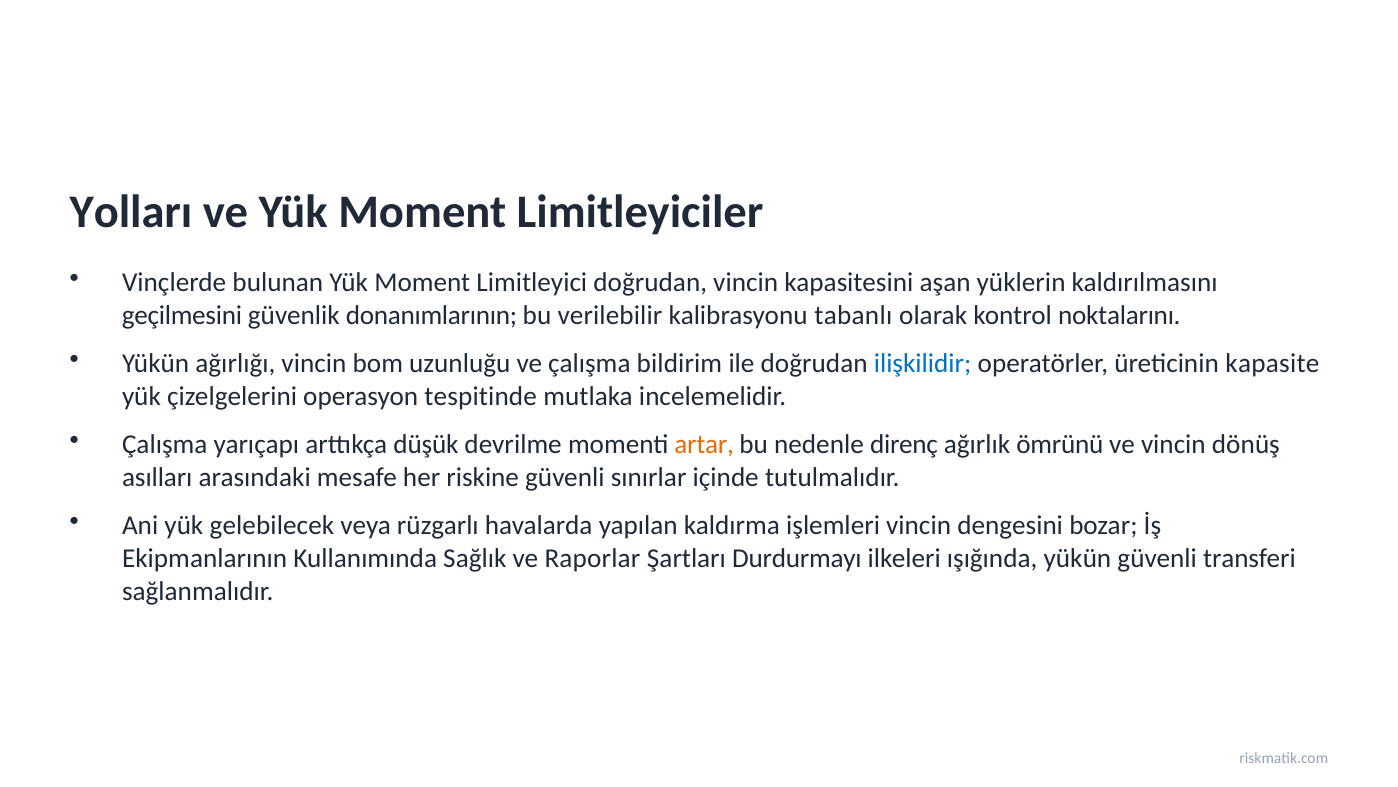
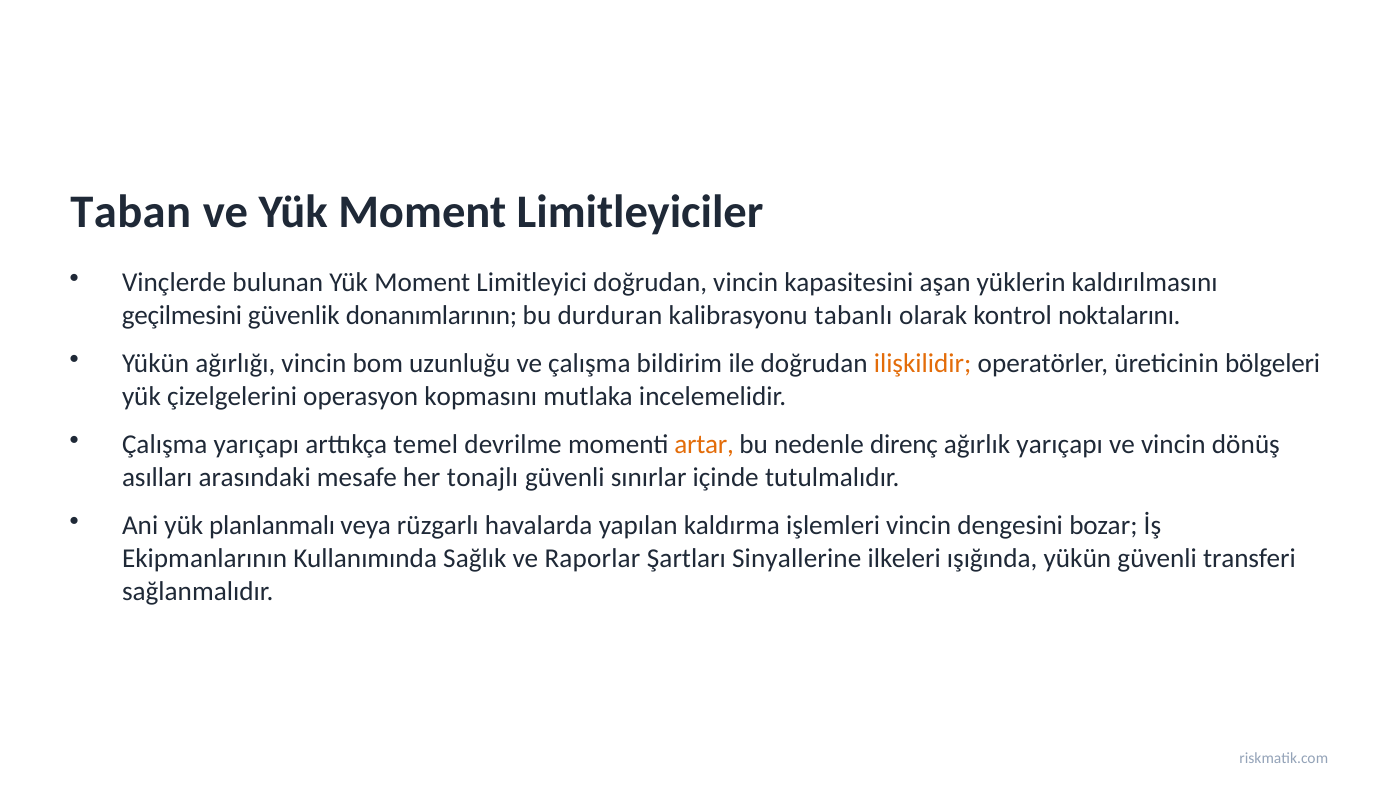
Yolları: Yolları -> Taban
verilebilir: verilebilir -> durduran
ilişkilidir colour: blue -> orange
kapasite: kapasite -> bölgeleri
tespitinde: tespitinde -> kopmasını
düşük: düşük -> temel
ağırlık ömrünü: ömrünü -> yarıçapı
riskine: riskine -> tonajlı
gelebilecek: gelebilecek -> planlanmalı
Durdurmayı: Durdurmayı -> Sinyallerine
